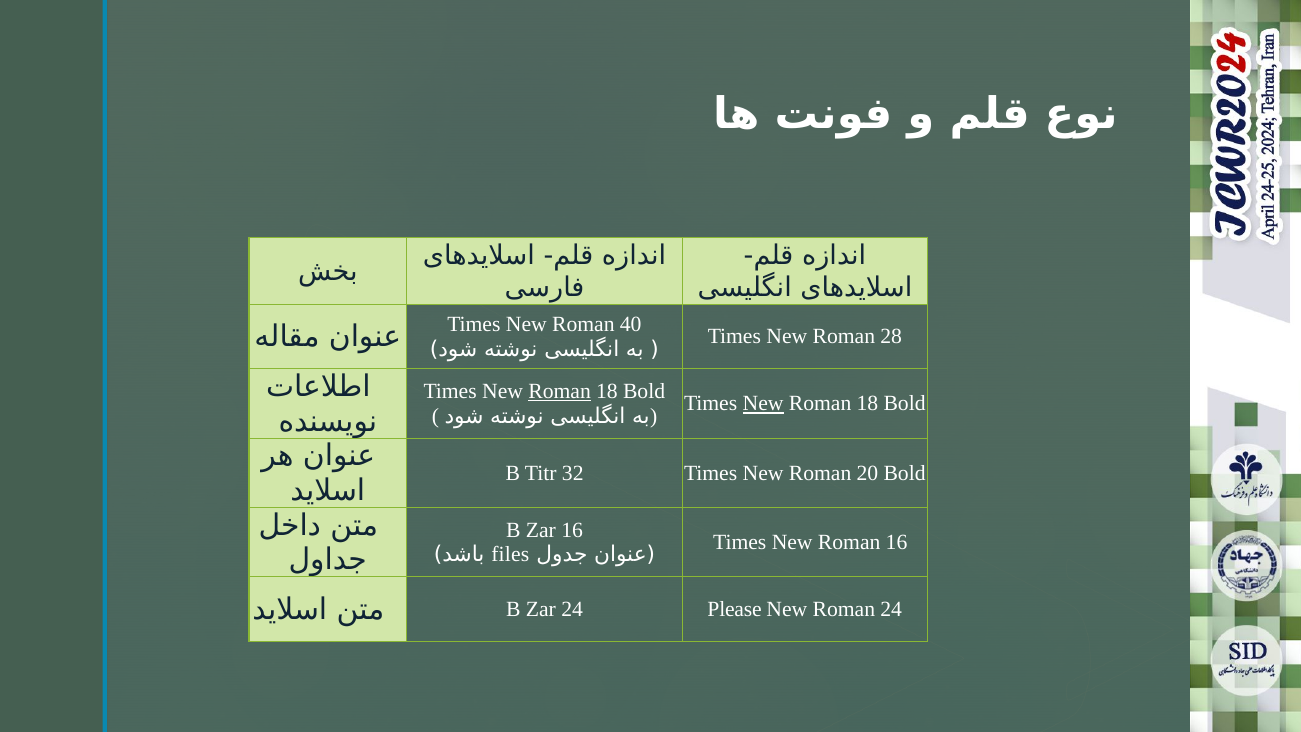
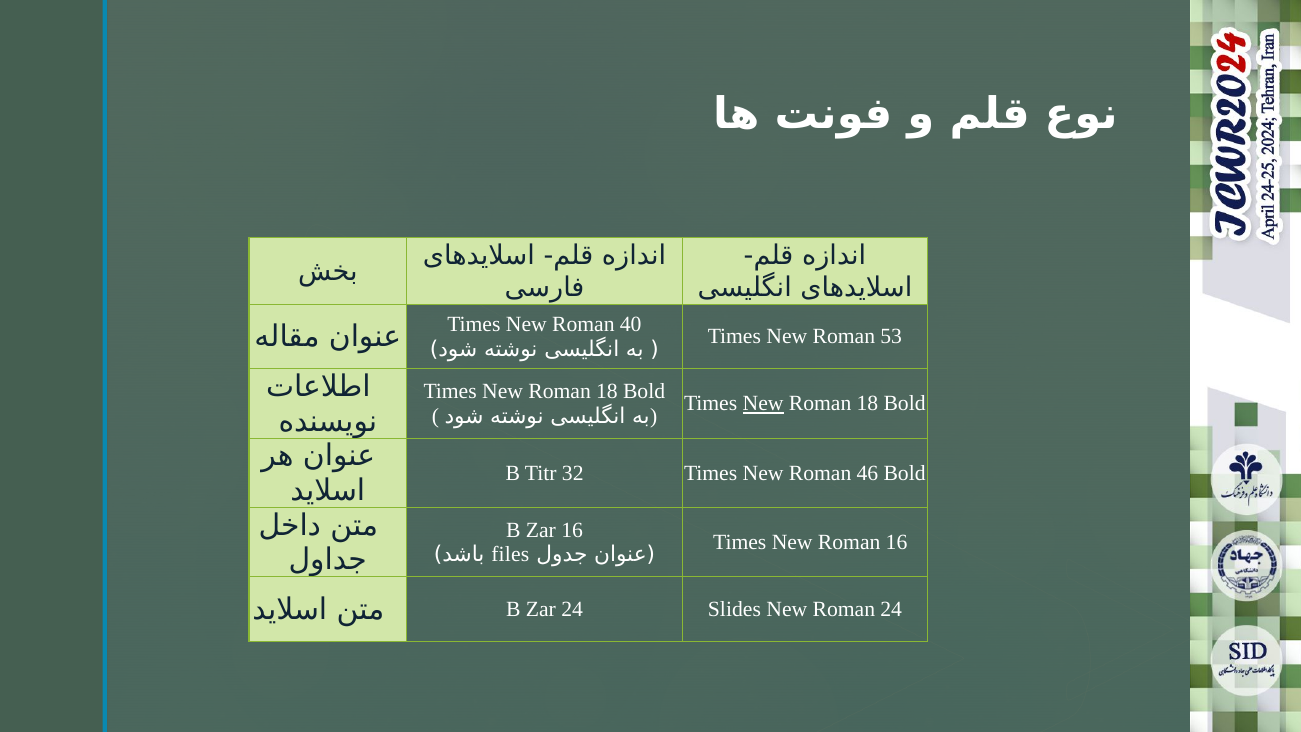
28: 28 -> 53
Roman at (560, 391) underline: present -> none
20: 20 -> 46
Please: Please -> Slides
